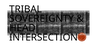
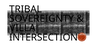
HEAD: HEAD -> VILLA
